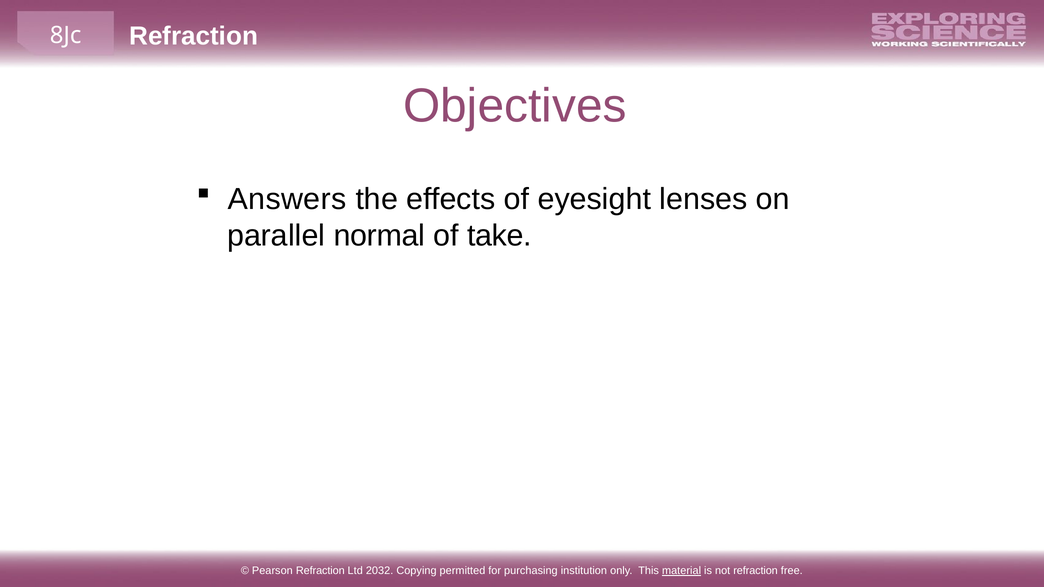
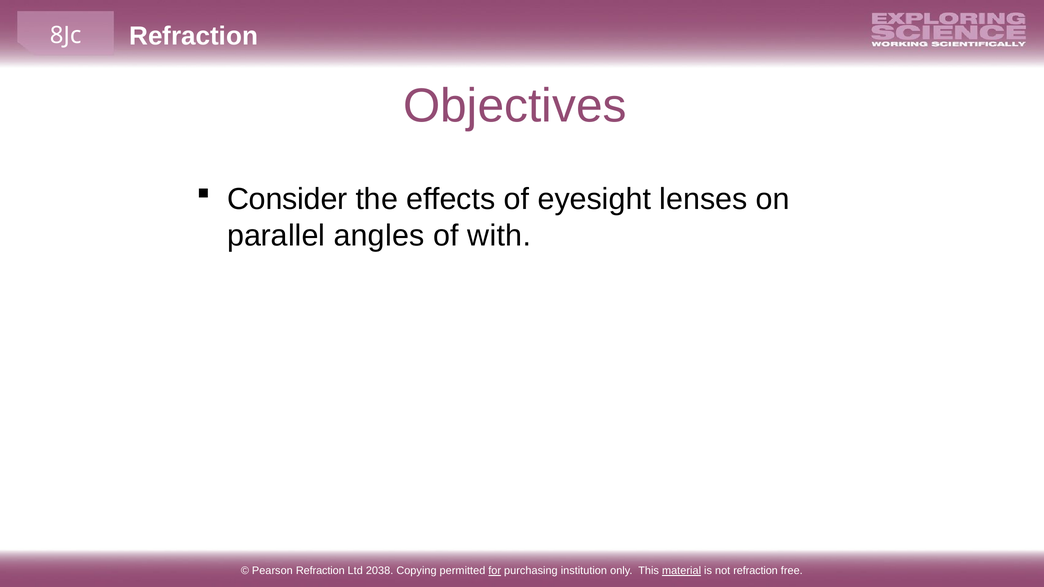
Answers: Answers -> Consider
normal: normal -> angles
take: take -> with
2032: 2032 -> 2038
for underline: none -> present
